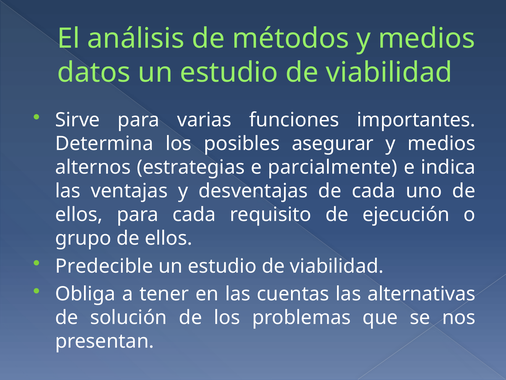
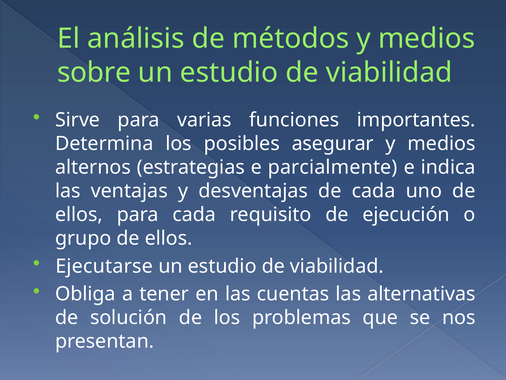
datos: datos -> sobre
Predecible: Predecible -> Ejecutarse
